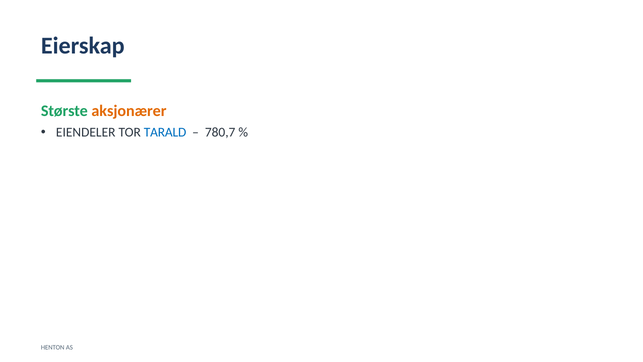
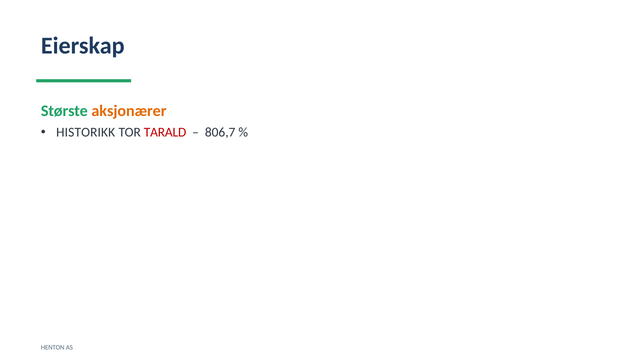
EIENDELER: EIENDELER -> HISTORIKK
TARALD colour: blue -> red
780,7: 780,7 -> 806,7
